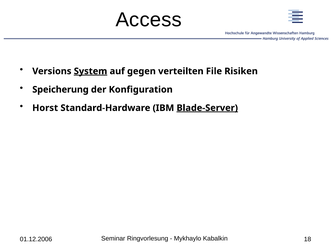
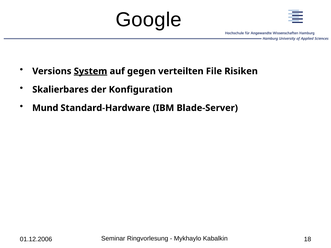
Access: Access -> Google
Speicherung: Speicherung -> Skalierbares
Horst: Horst -> Mund
Blade-Server underline: present -> none
